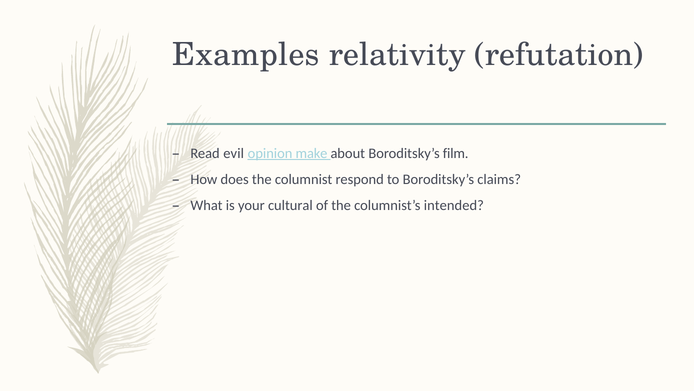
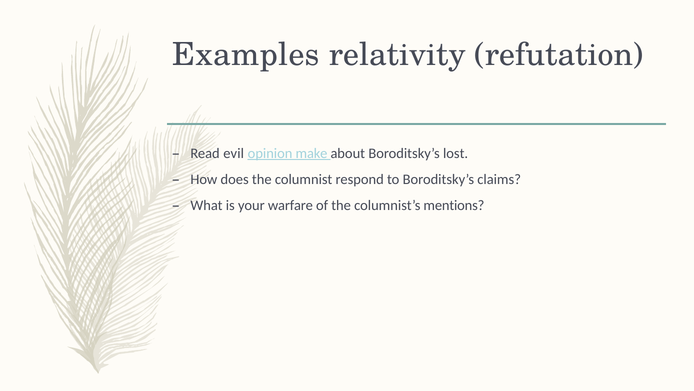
film: film -> lost
cultural: cultural -> warfare
intended: intended -> mentions
